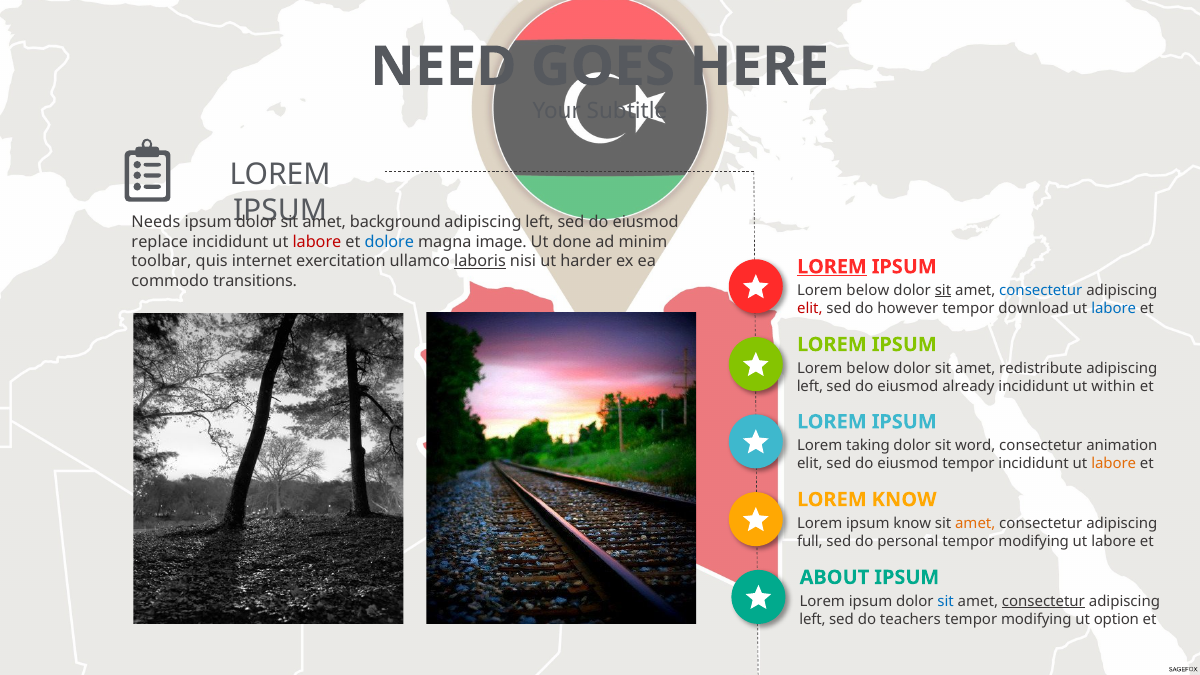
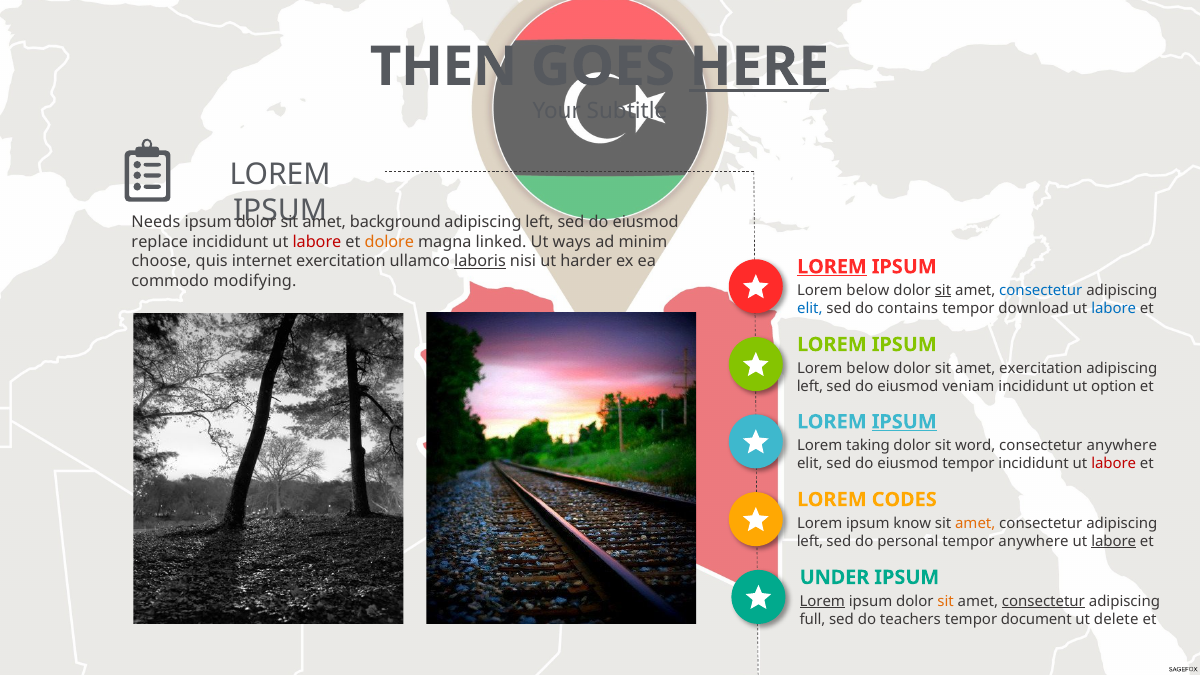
NEED: NEED -> THEN
HERE underline: none -> present
dolore colour: blue -> orange
image: image -> linked
done: done -> ways
toolbar: toolbar -> choose
transitions: transitions -> modifying
elit at (810, 308) colour: red -> blue
however: however -> contains
amet redistribute: redistribute -> exercitation
already: already -> veniam
within: within -> option
IPSUM at (904, 422) underline: none -> present
consectetur animation: animation -> anywhere
labore at (1114, 464) colour: orange -> red
LOREM KNOW: KNOW -> CODES
full at (810, 541): full -> left
modifying at (1034, 541): modifying -> anywhere
labore at (1114, 541) underline: none -> present
ABOUT: ABOUT -> UNDER
Lorem at (822, 601) underline: none -> present
sit at (946, 601) colour: blue -> orange
left at (813, 619): left -> full
modifying at (1036, 619): modifying -> document
option: option -> delete
